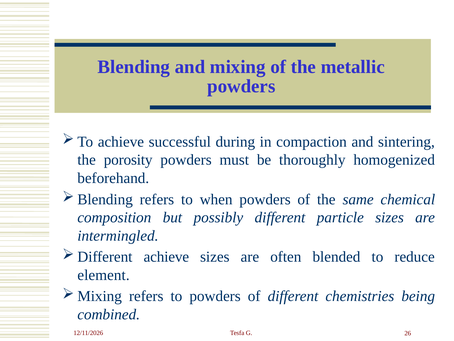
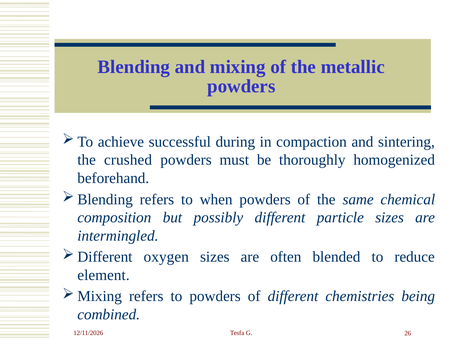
porosity: porosity -> crushed
achieve at (166, 257): achieve -> oxygen
